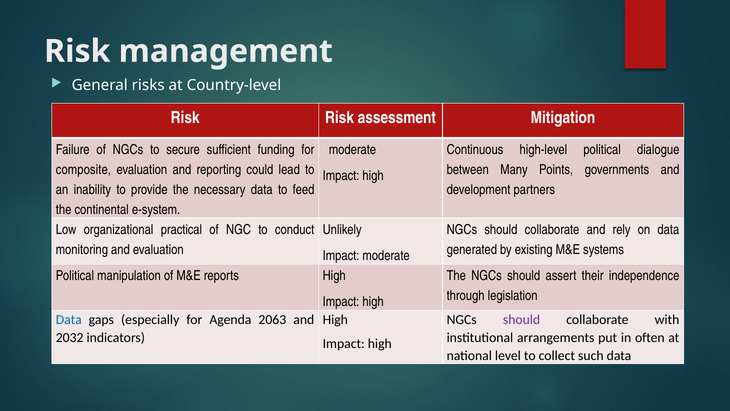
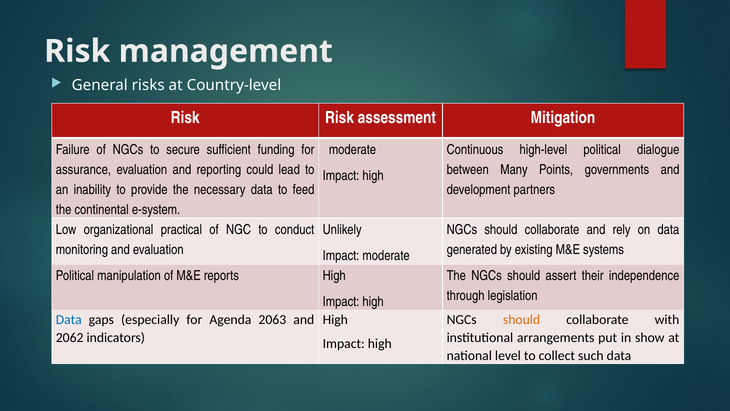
composite: composite -> assurance
should at (522, 320) colour: purple -> orange
2032: 2032 -> 2062
often: often -> show
